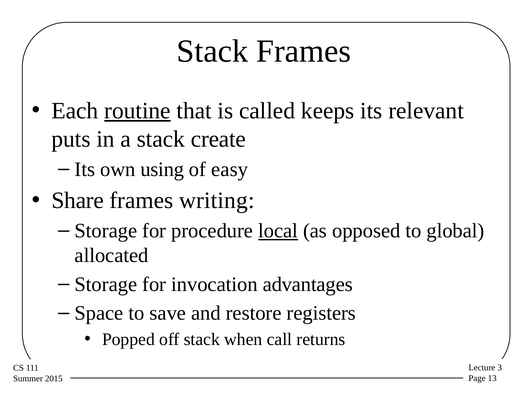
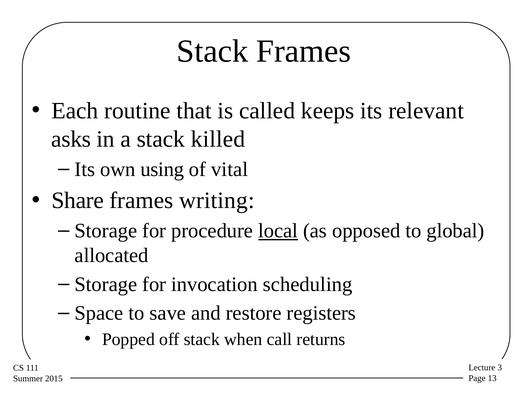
routine underline: present -> none
puts: puts -> asks
create: create -> killed
easy: easy -> vital
advantages: advantages -> scheduling
